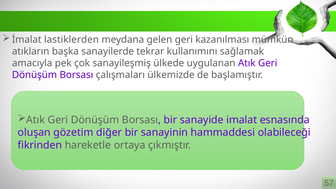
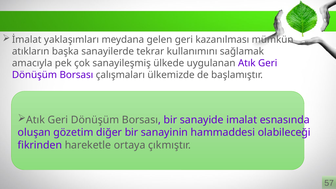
lastiklerden: lastiklerden -> yaklaşımları
